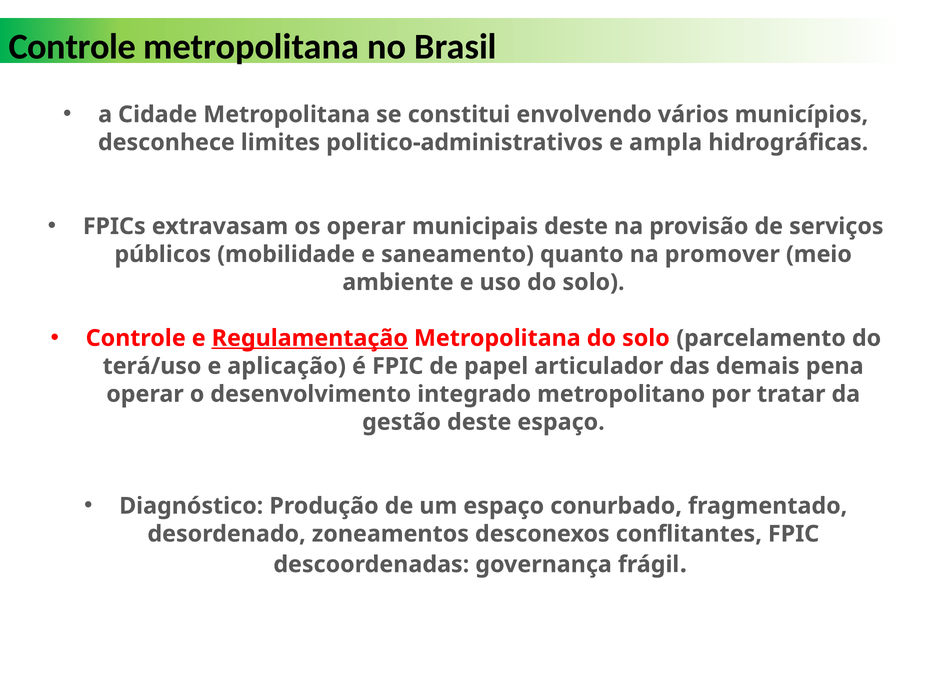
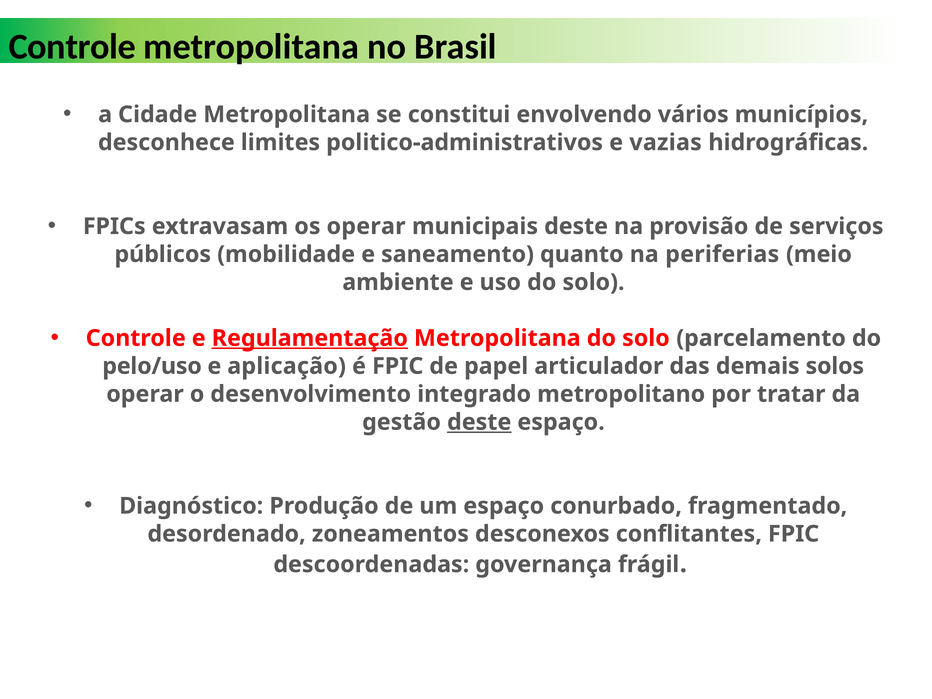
ampla: ampla -> vazias
promover: promover -> periferias
terá/uso: terá/uso -> pelo/uso
pena: pena -> solos
deste at (479, 422) underline: none -> present
